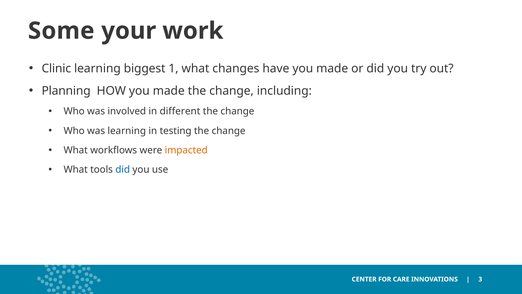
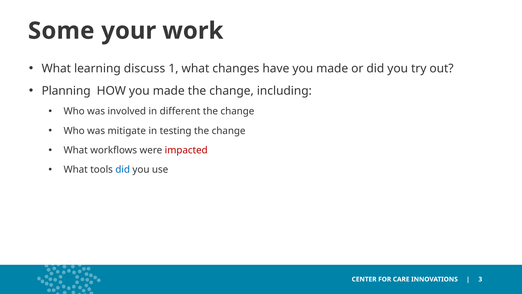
Clinic at (56, 68): Clinic -> What
biggest: biggest -> discuss
was learning: learning -> mitigate
impacted colour: orange -> red
